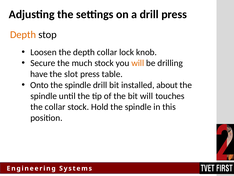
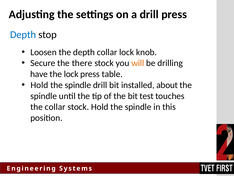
Depth at (23, 35) colour: orange -> blue
much: much -> there
the slot: slot -> lock
Onto at (39, 85): Onto -> Hold
bit will: will -> test
